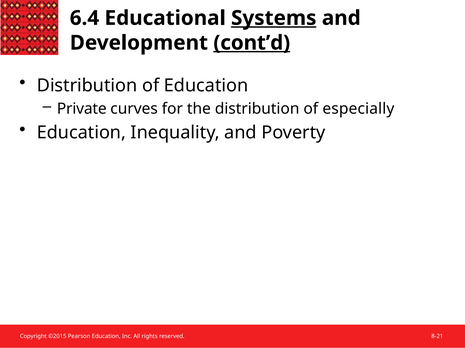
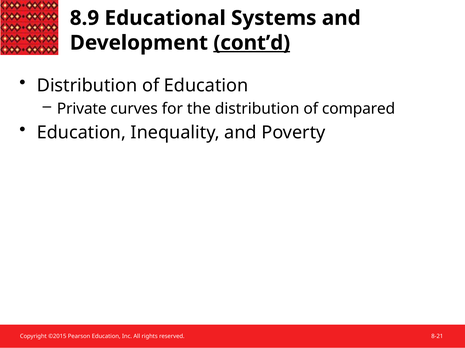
6.4: 6.4 -> 8.9
Systems underline: present -> none
especially: especially -> compared
